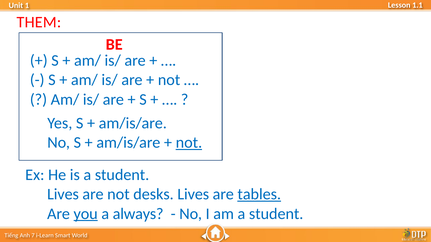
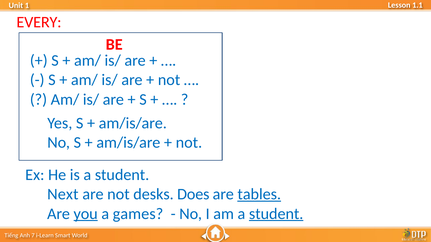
THEM: THEM -> EVERY
not at (189, 143) underline: present -> none
Lives at (63, 195): Lives -> Next
desks Lives: Lives -> Does
always: always -> games
student at (276, 214) underline: none -> present
